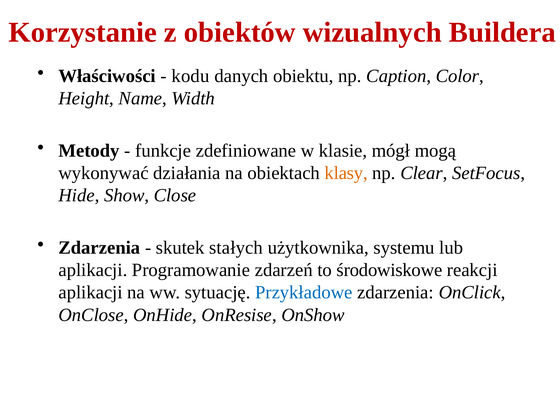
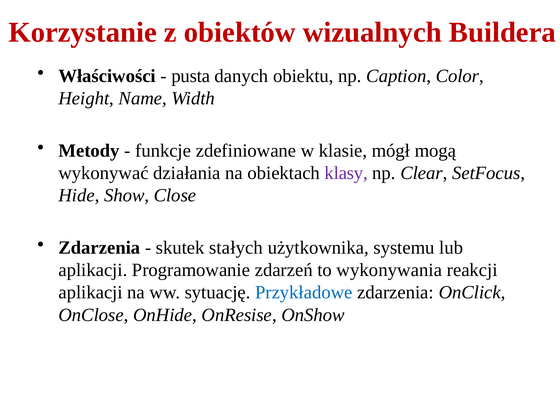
kodu: kodu -> pusta
klasy colour: orange -> purple
środowiskowe: środowiskowe -> wykonywania
